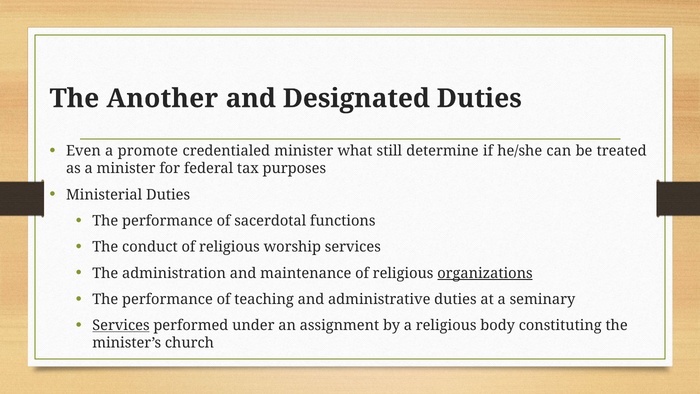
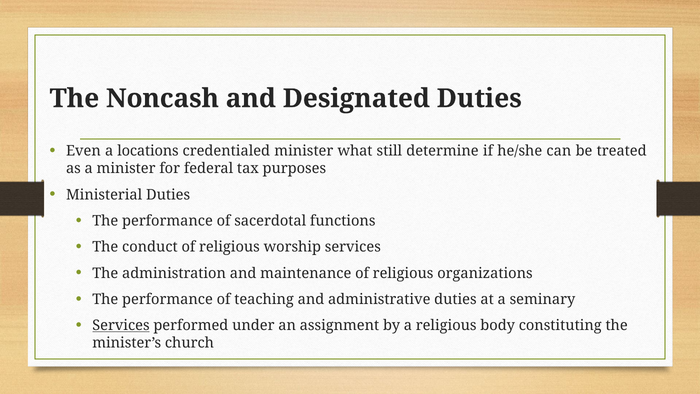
Another: Another -> Noncash
promote: promote -> locations
organizations underline: present -> none
